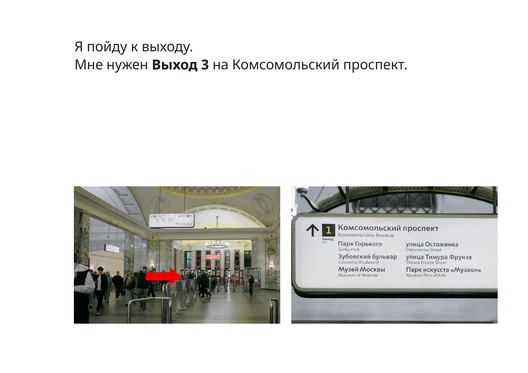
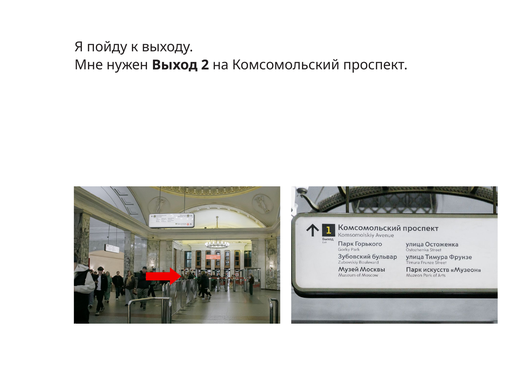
3: 3 -> 2
